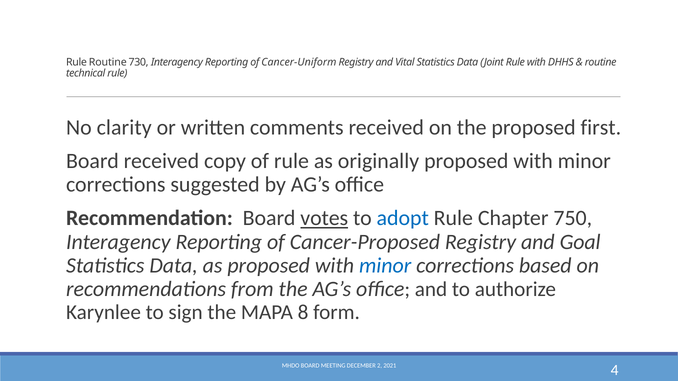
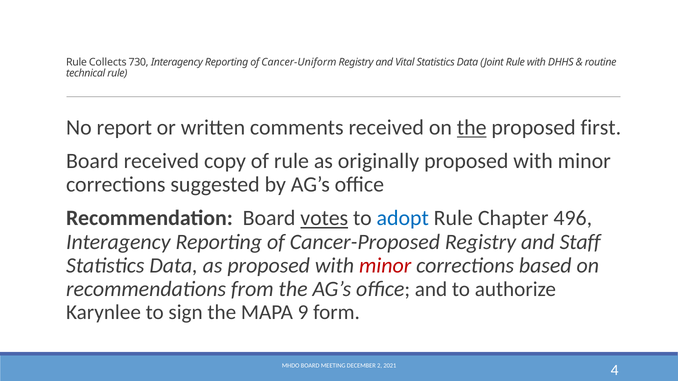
Rule Routine: Routine -> Collects
clarity: clarity -> report
the at (472, 128) underline: none -> present
750: 750 -> 496
Goal: Goal -> Staff
minor at (385, 266) colour: blue -> red
8: 8 -> 9
